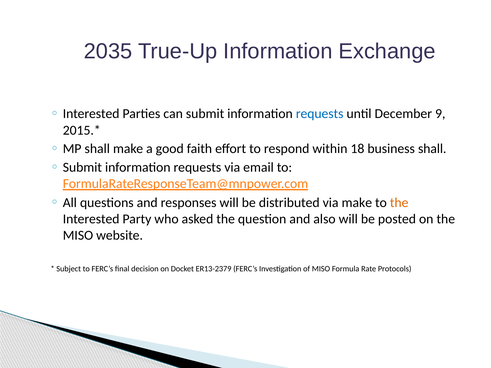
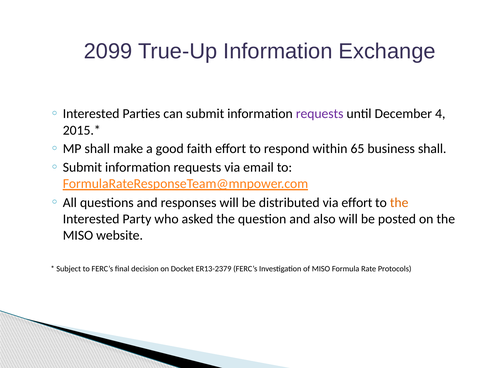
2035: 2035 -> 2099
requests at (320, 114) colour: blue -> purple
9: 9 -> 4
18: 18 -> 65
via make: make -> effort
